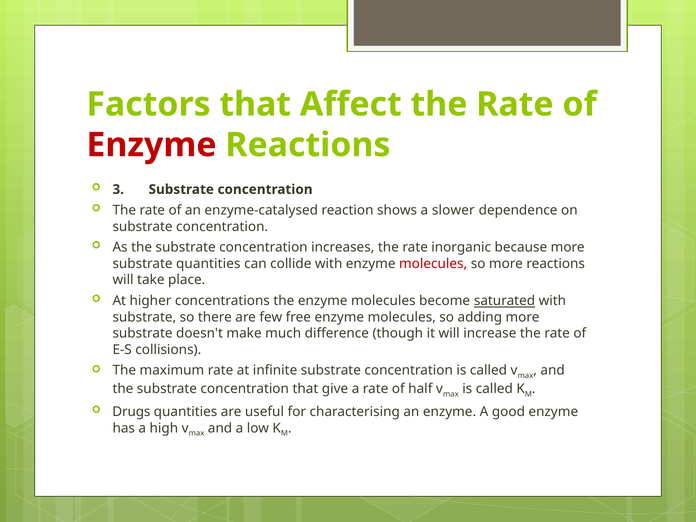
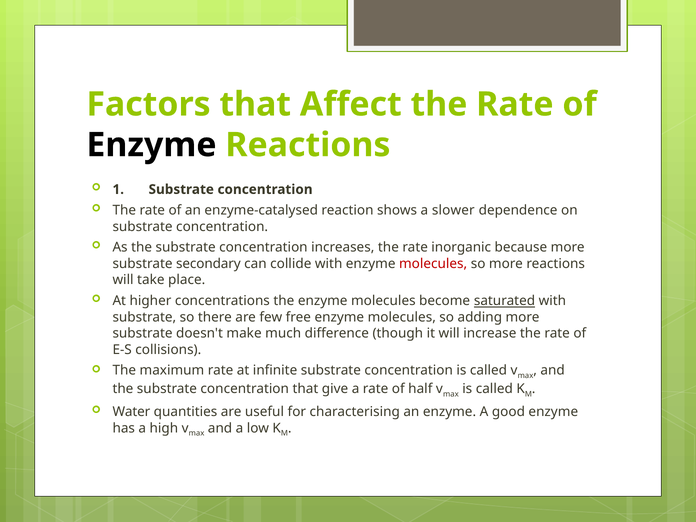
Enzyme at (151, 145) colour: red -> black
3: 3 -> 1
substrate quantities: quantities -> secondary
Drugs: Drugs -> Water
